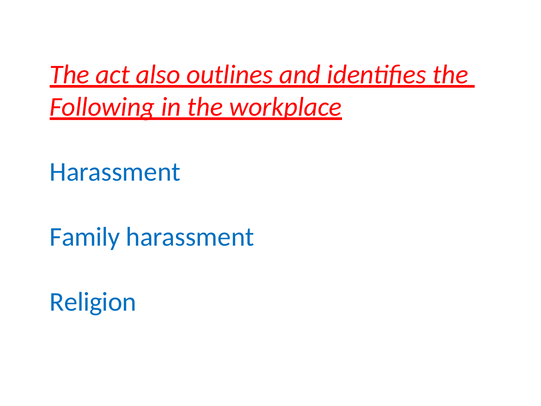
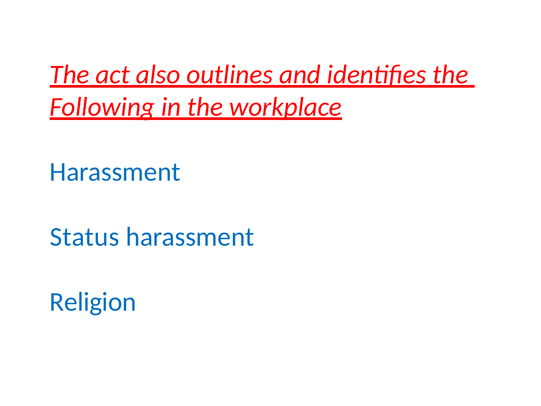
Family: Family -> Status
